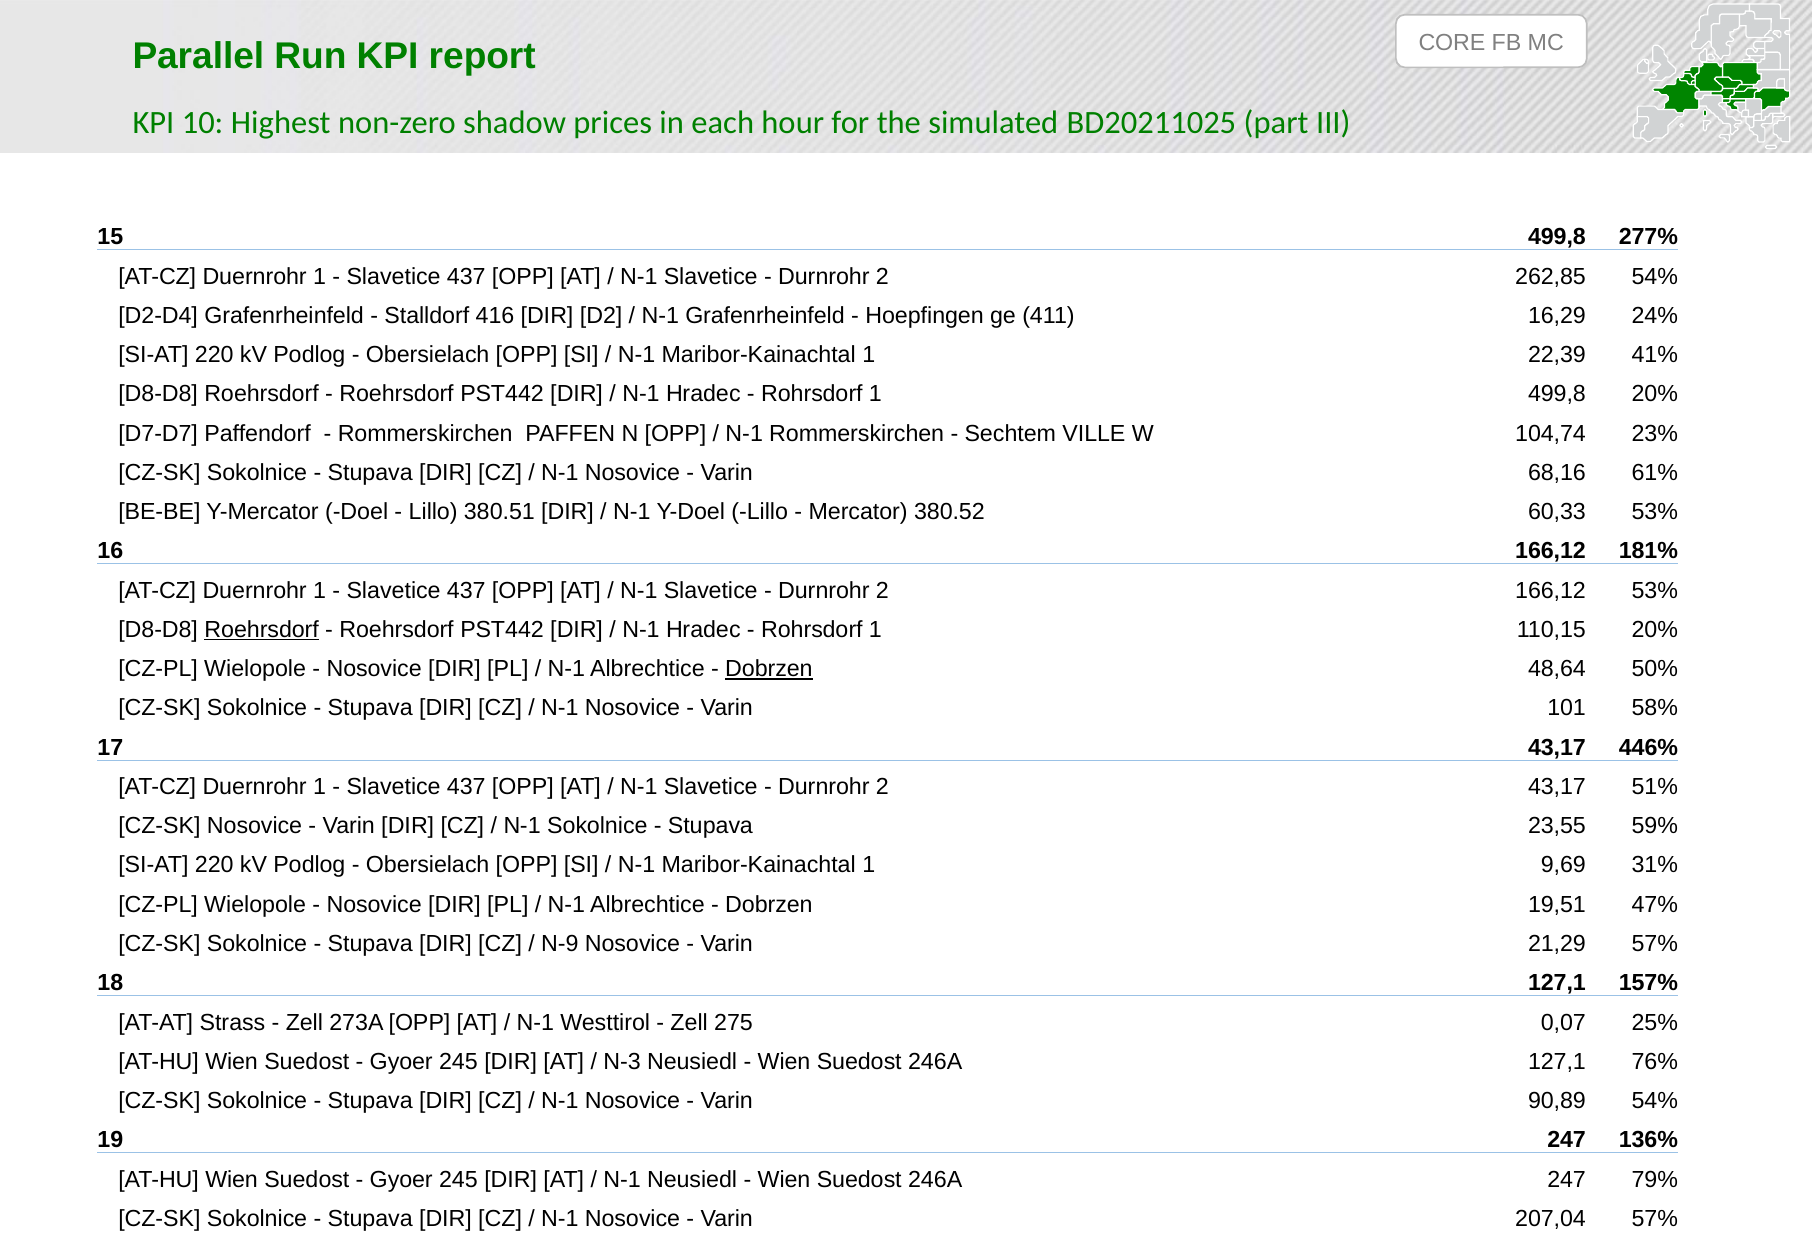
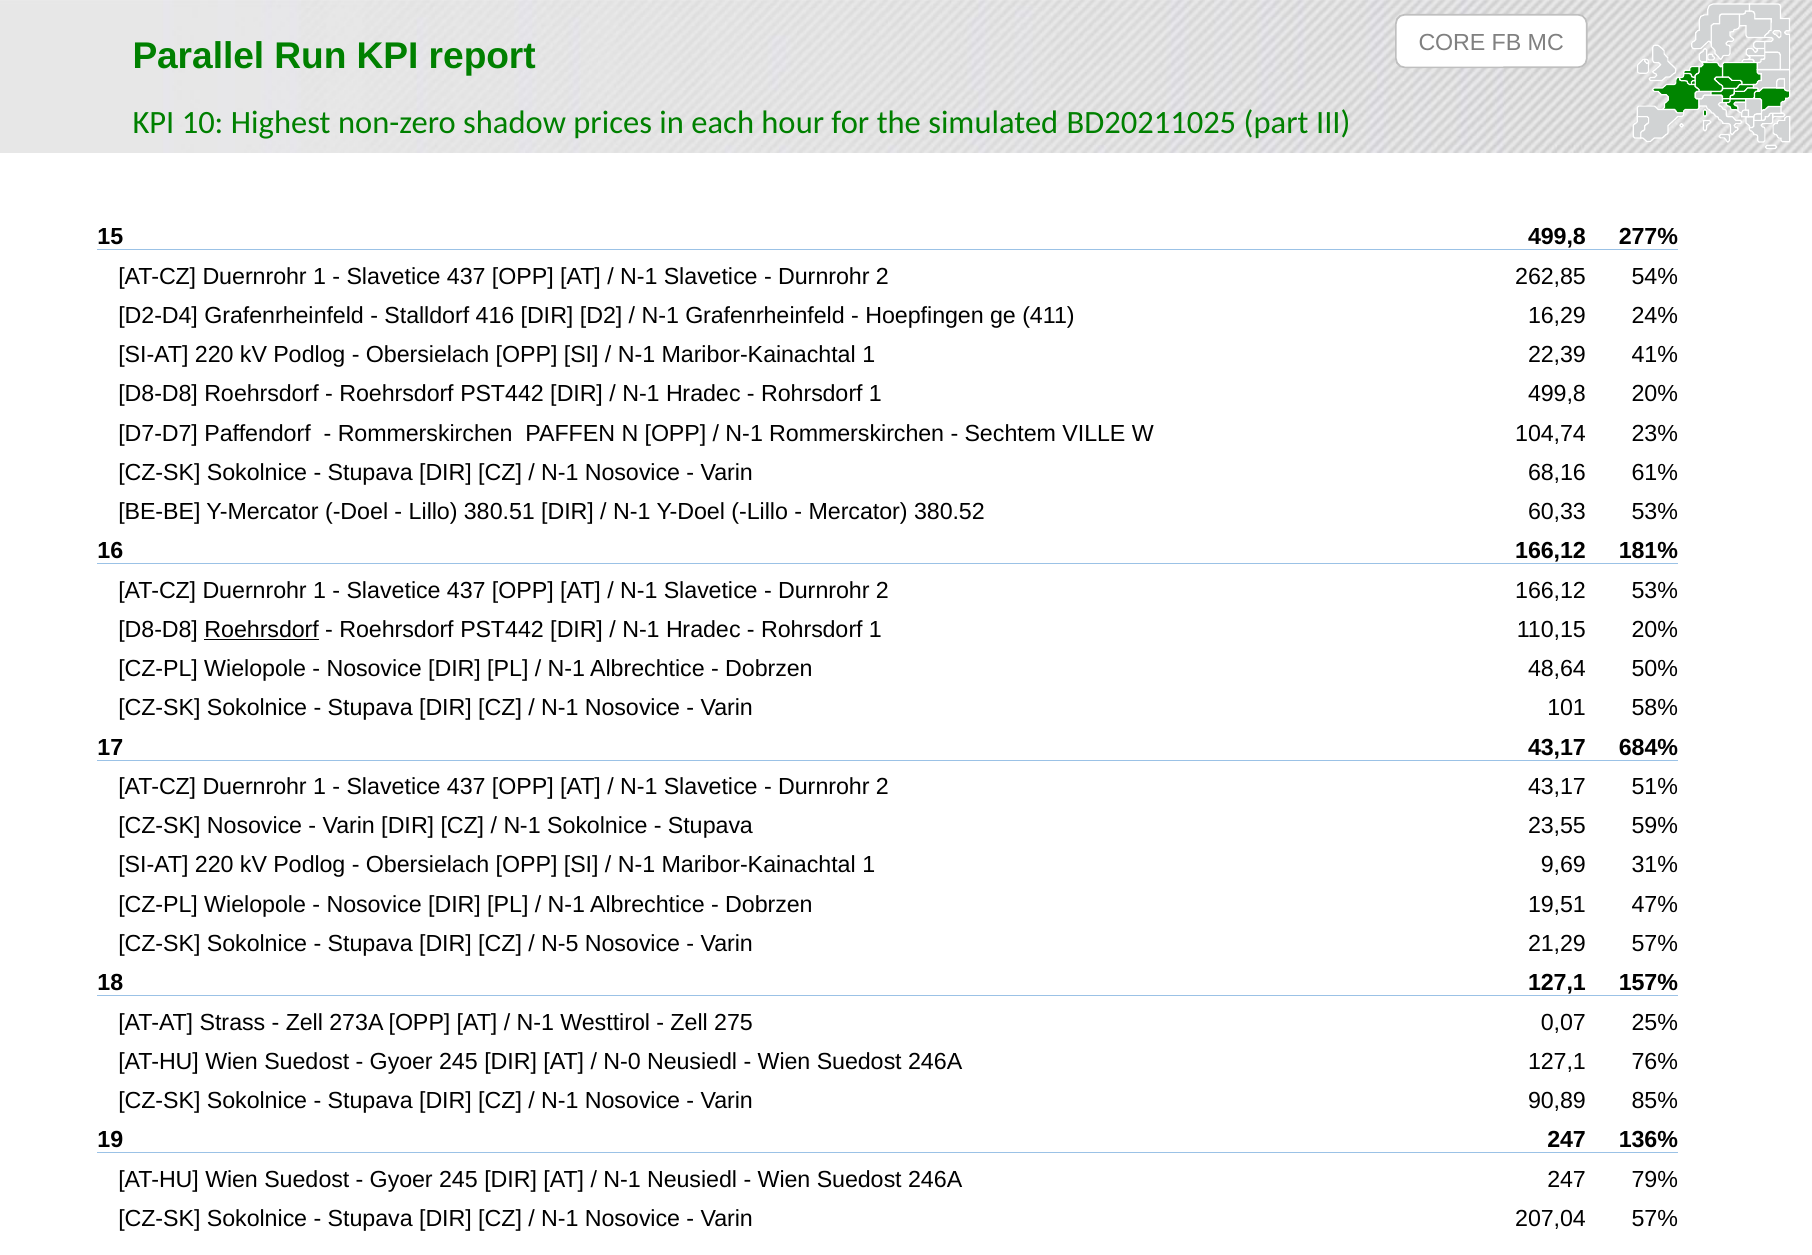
Dobrzen at (769, 669) underline: present -> none
446%: 446% -> 684%
N-9: N-9 -> N-5
N-3: N-3 -> N-0
90,89 54%: 54% -> 85%
